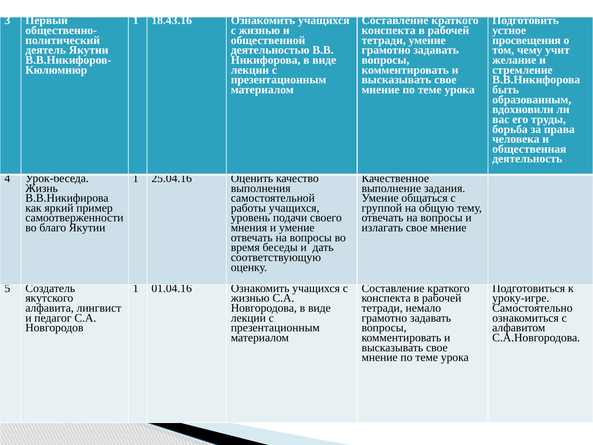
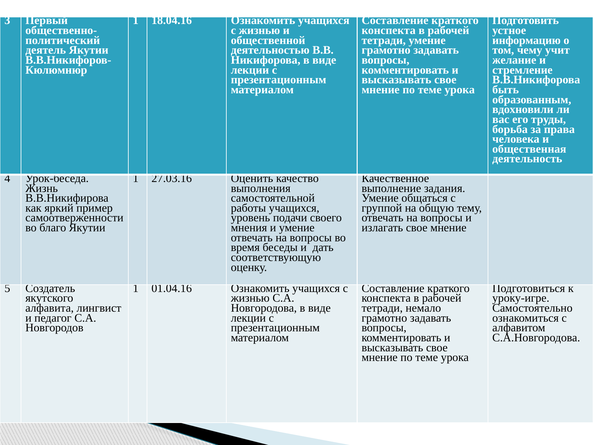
18.43.16: 18.43.16 -> 18.04.16
просвещения: просвещения -> информацию
25.04.16: 25.04.16 -> 27.03.16
